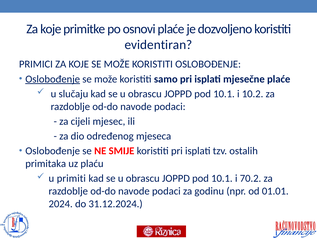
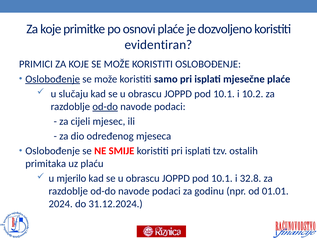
od-do at (105, 106) underline: none -> present
primiti: primiti -> mjerilo
70.2: 70.2 -> 32.8
